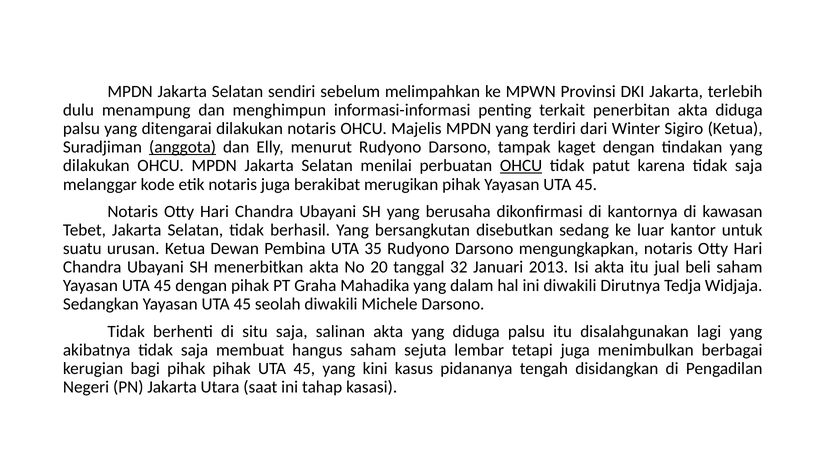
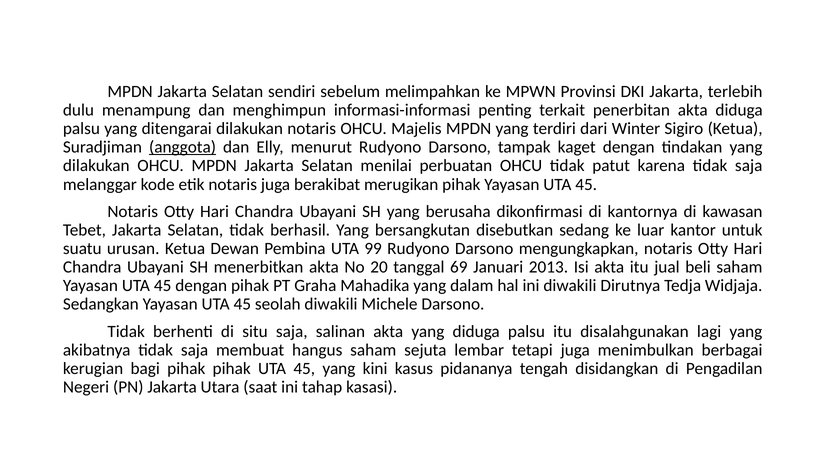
OHCU at (521, 166) underline: present -> none
35: 35 -> 99
32: 32 -> 69
